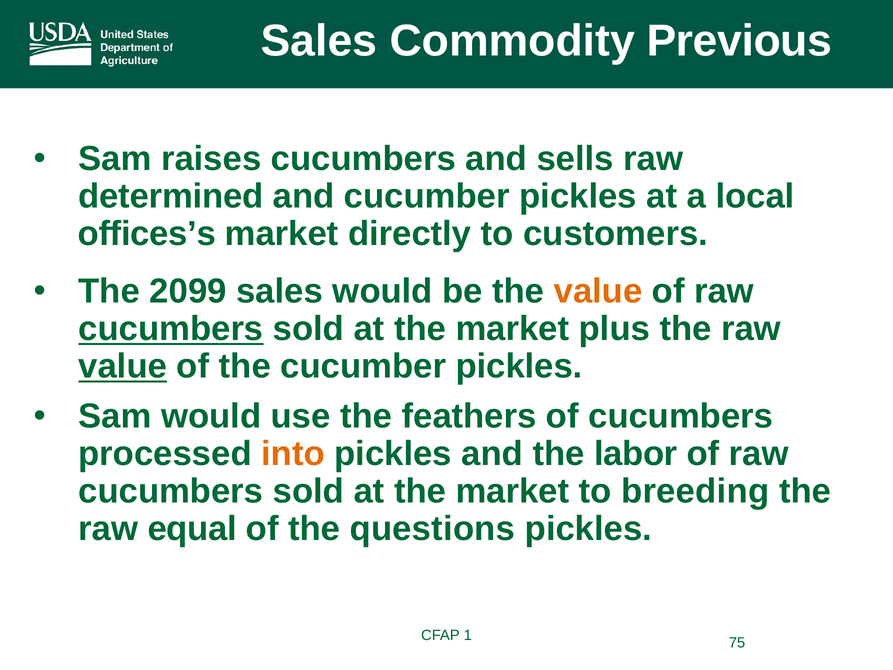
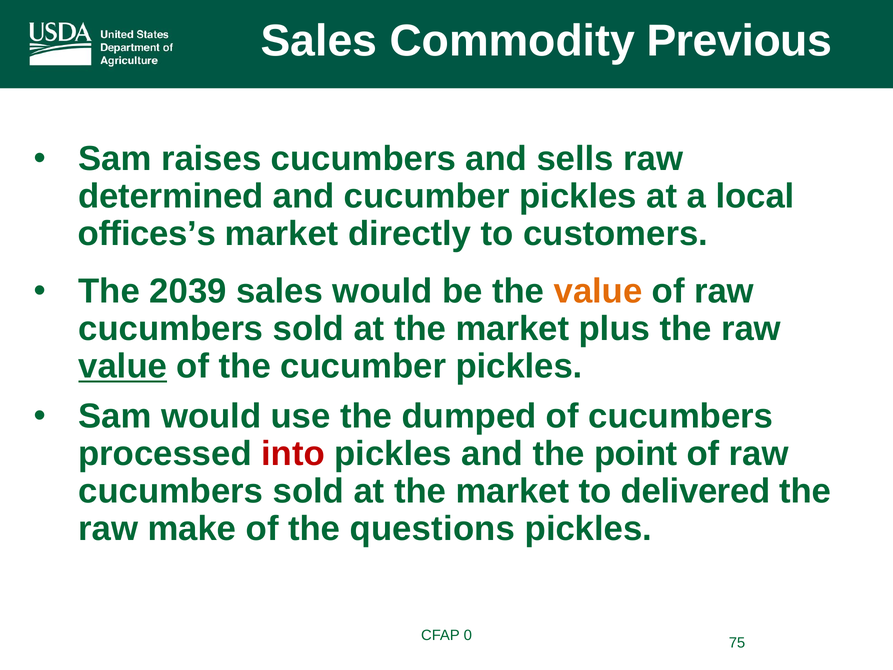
2099: 2099 -> 2039
cucumbers at (171, 329) underline: present -> none
feathers: feathers -> dumped
into colour: orange -> red
labor: labor -> point
breeding: breeding -> delivered
equal: equal -> make
1: 1 -> 0
